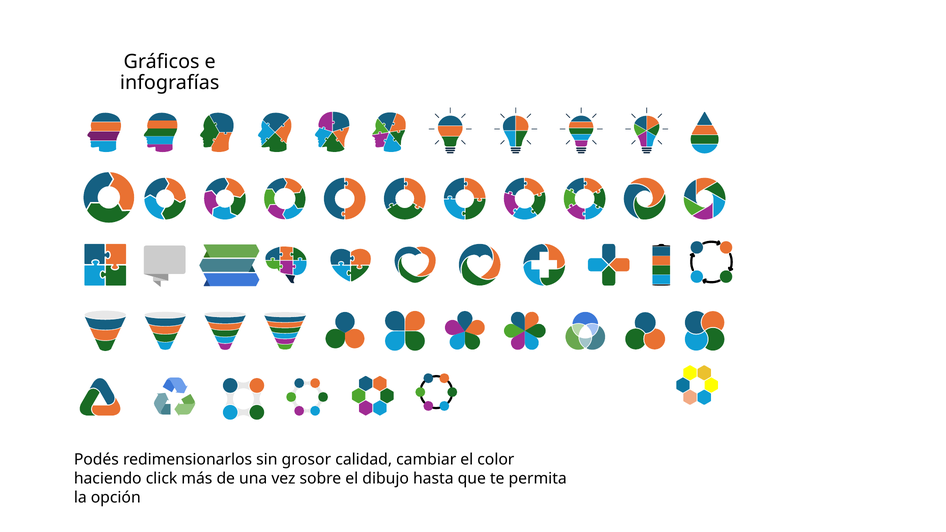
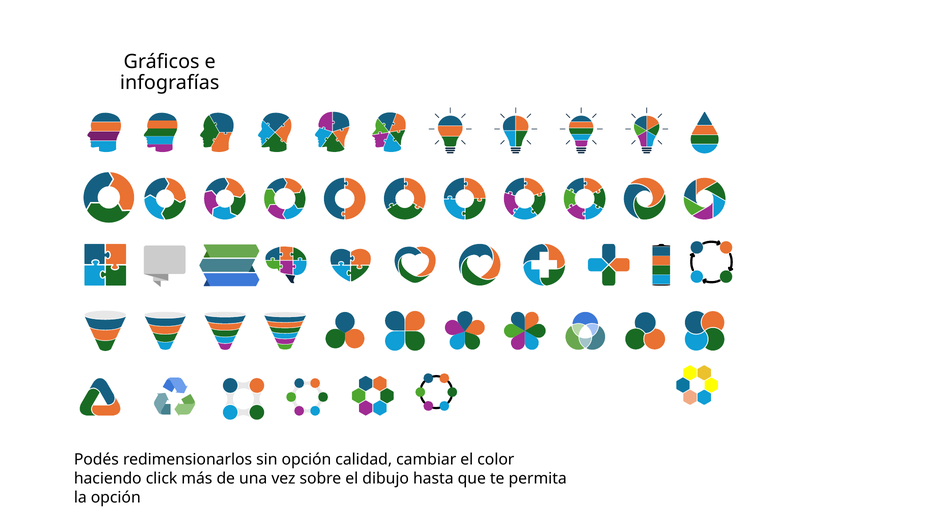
sin grosor: grosor -> opción
